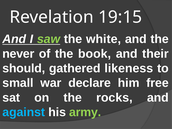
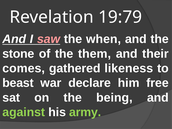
19:15: 19:15 -> 19:79
saw colour: light green -> pink
white: white -> when
never: never -> stone
book: book -> them
should: should -> comes
small: small -> beast
rocks: rocks -> being
against colour: light blue -> light green
